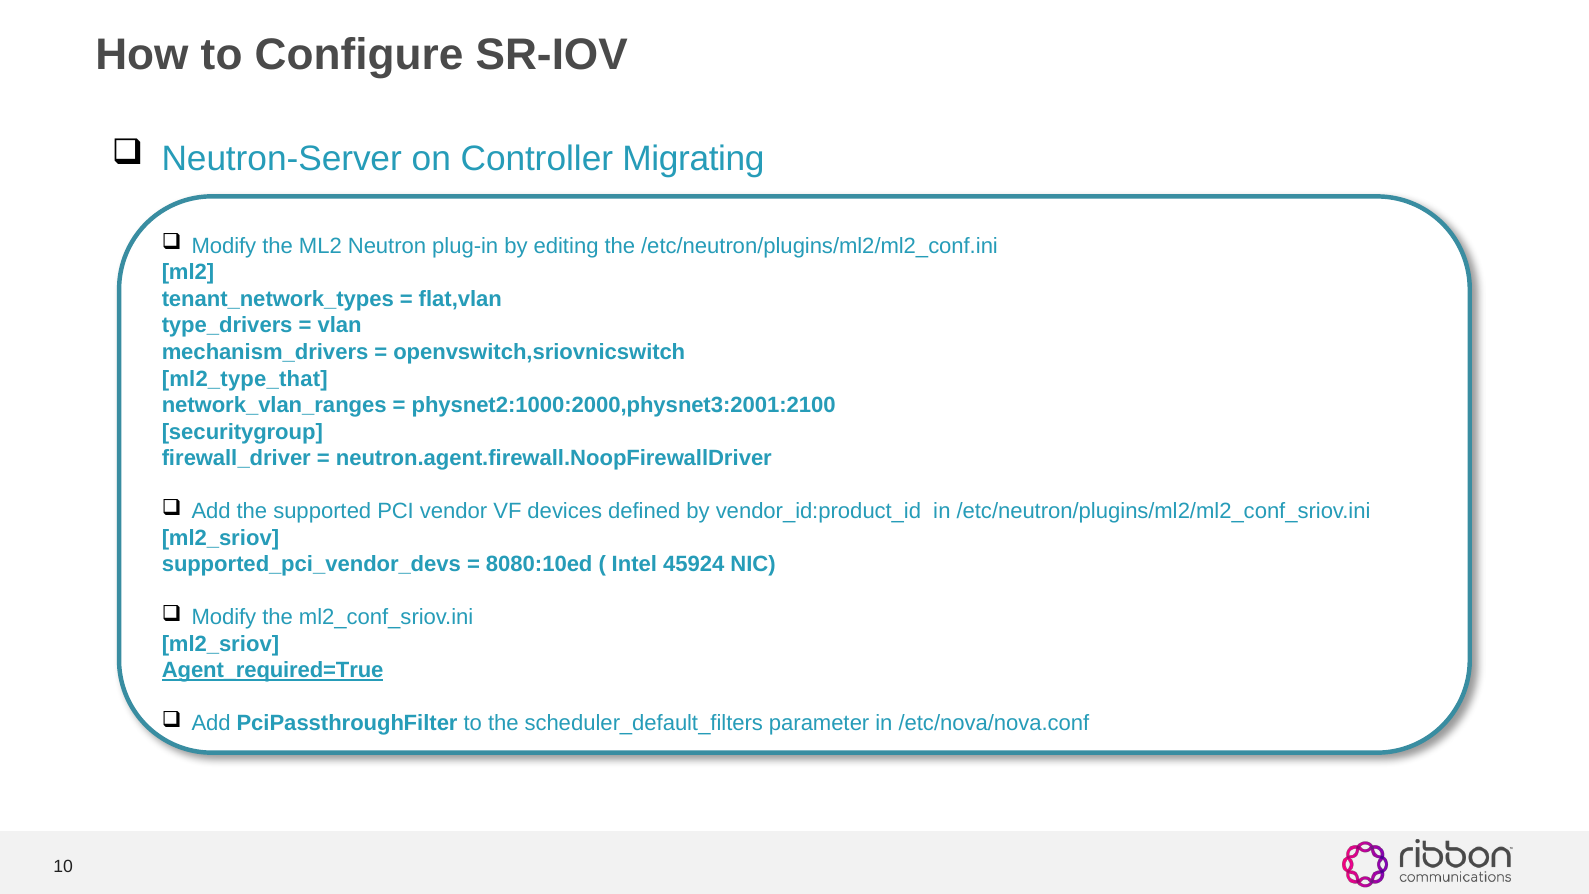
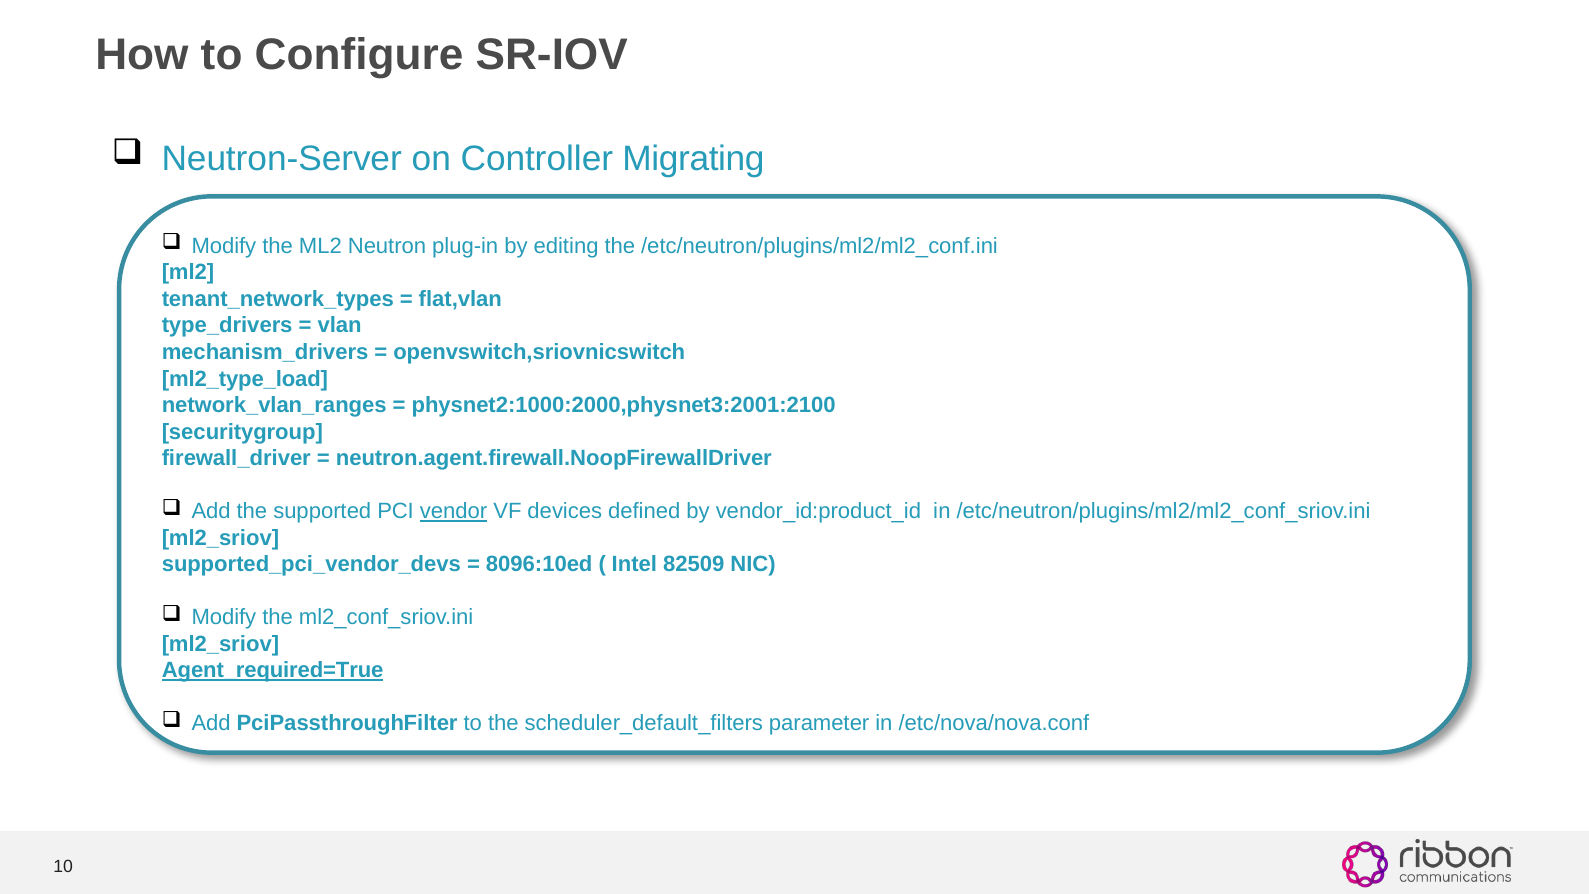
ml2_type_that: ml2_type_that -> ml2_type_load
vendor underline: none -> present
8080:10ed: 8080:10ed -> 8096:10ed
45924: 45924 -> 82509
